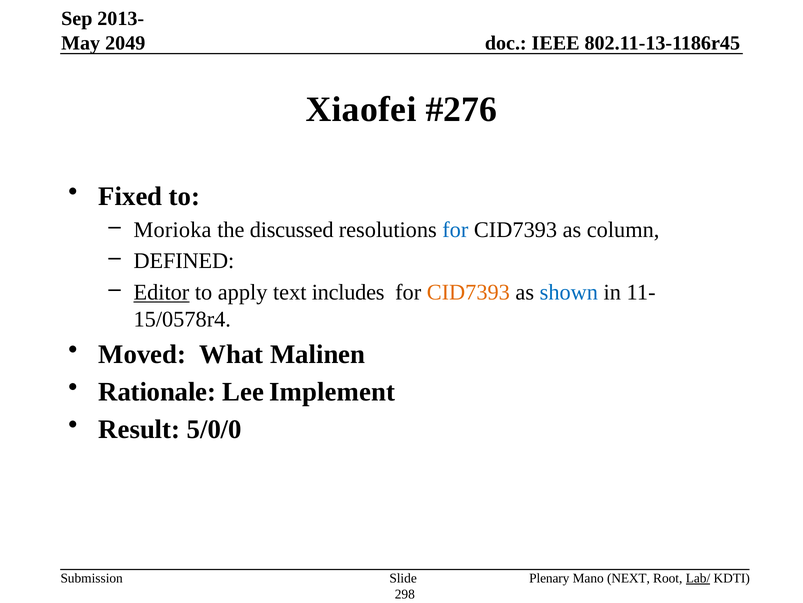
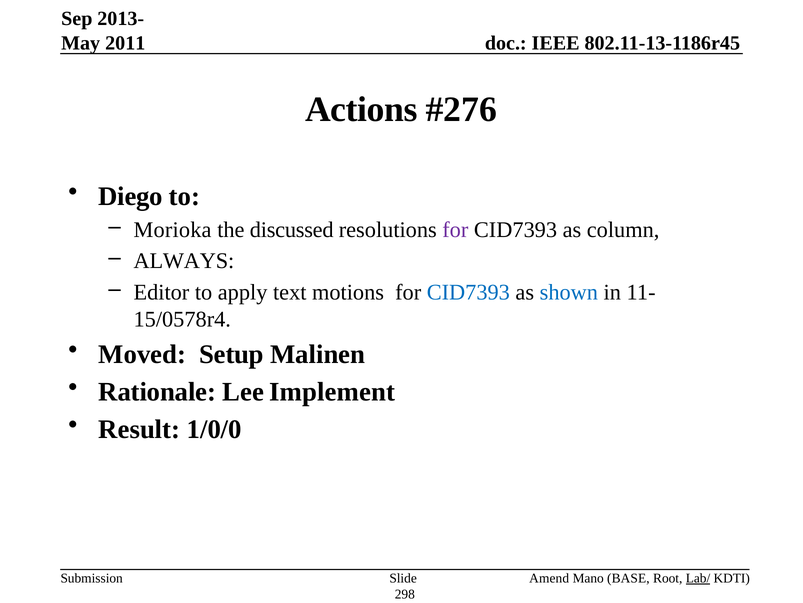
2049: 2049 -> 2011
Xiaofei: Xiaofei -> Actions
Fixed: Fixed -> Diego
for at (455, 230) colour: blue -> purple
DEFINED: DEFINED -> ALWAYS
Editor underline: present -> none
includes: includes -> motions
CID7393 at (468, 292) colour: orange -> blue
What: What -> Setup
5/0/0: 5/0/0 -> 1/0/0
Plenary: Plenary -> Amend
NEXT: NEXT -> BASE
